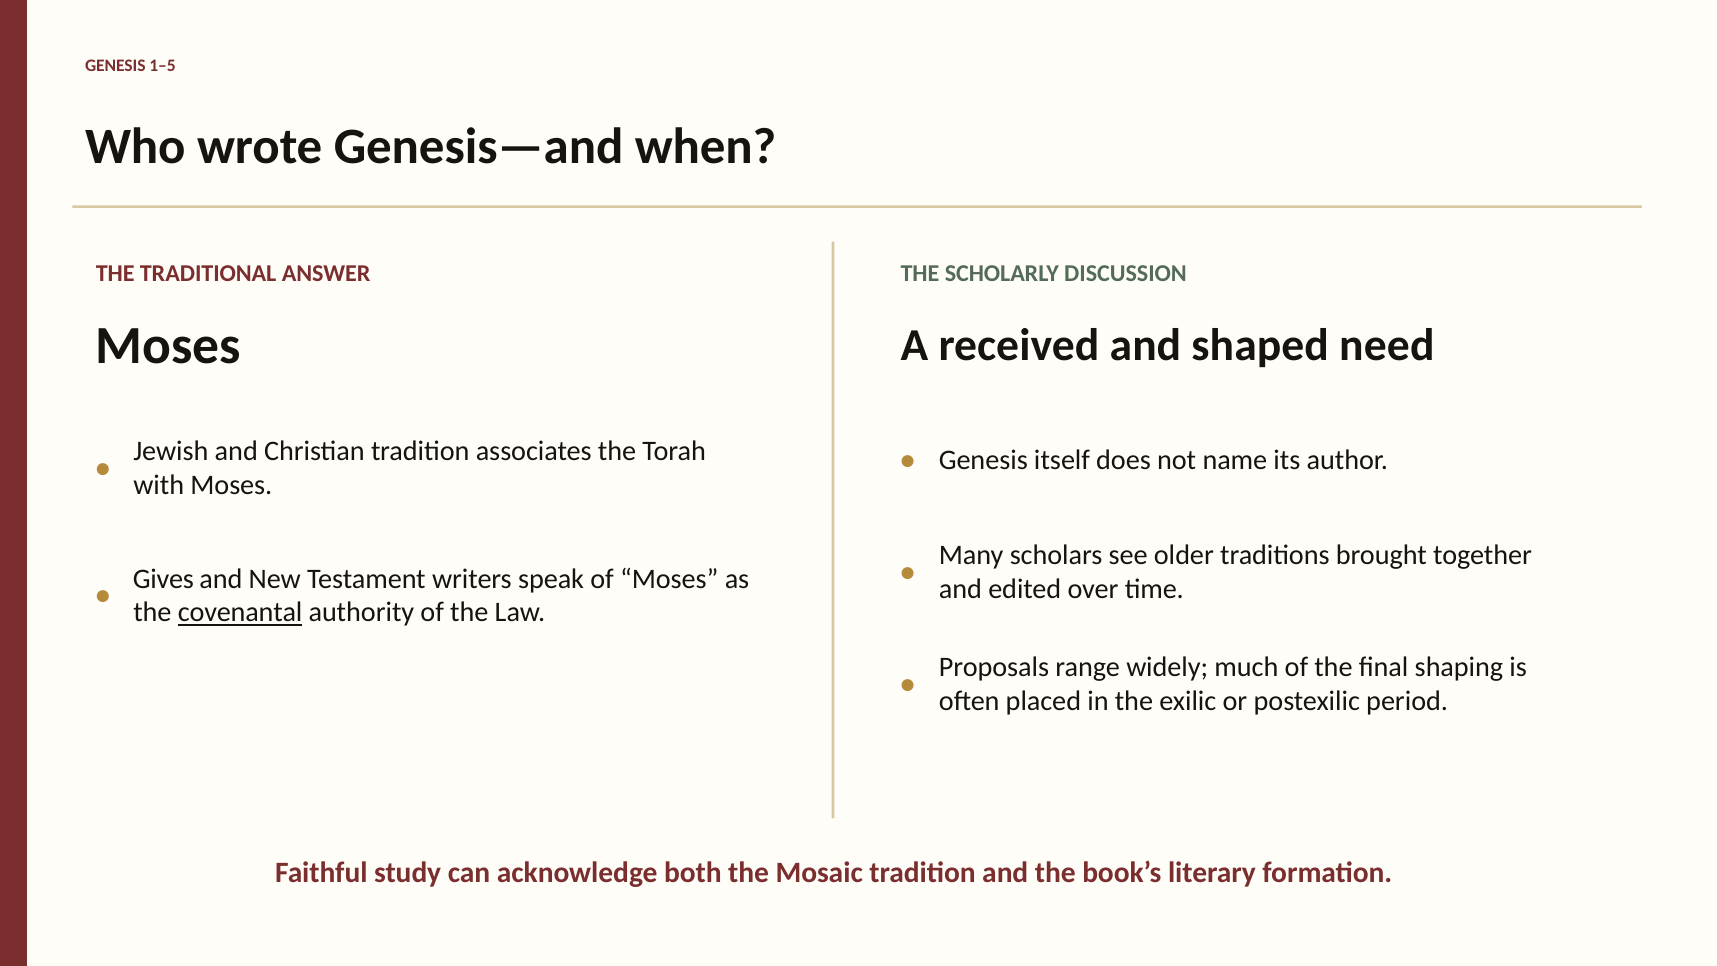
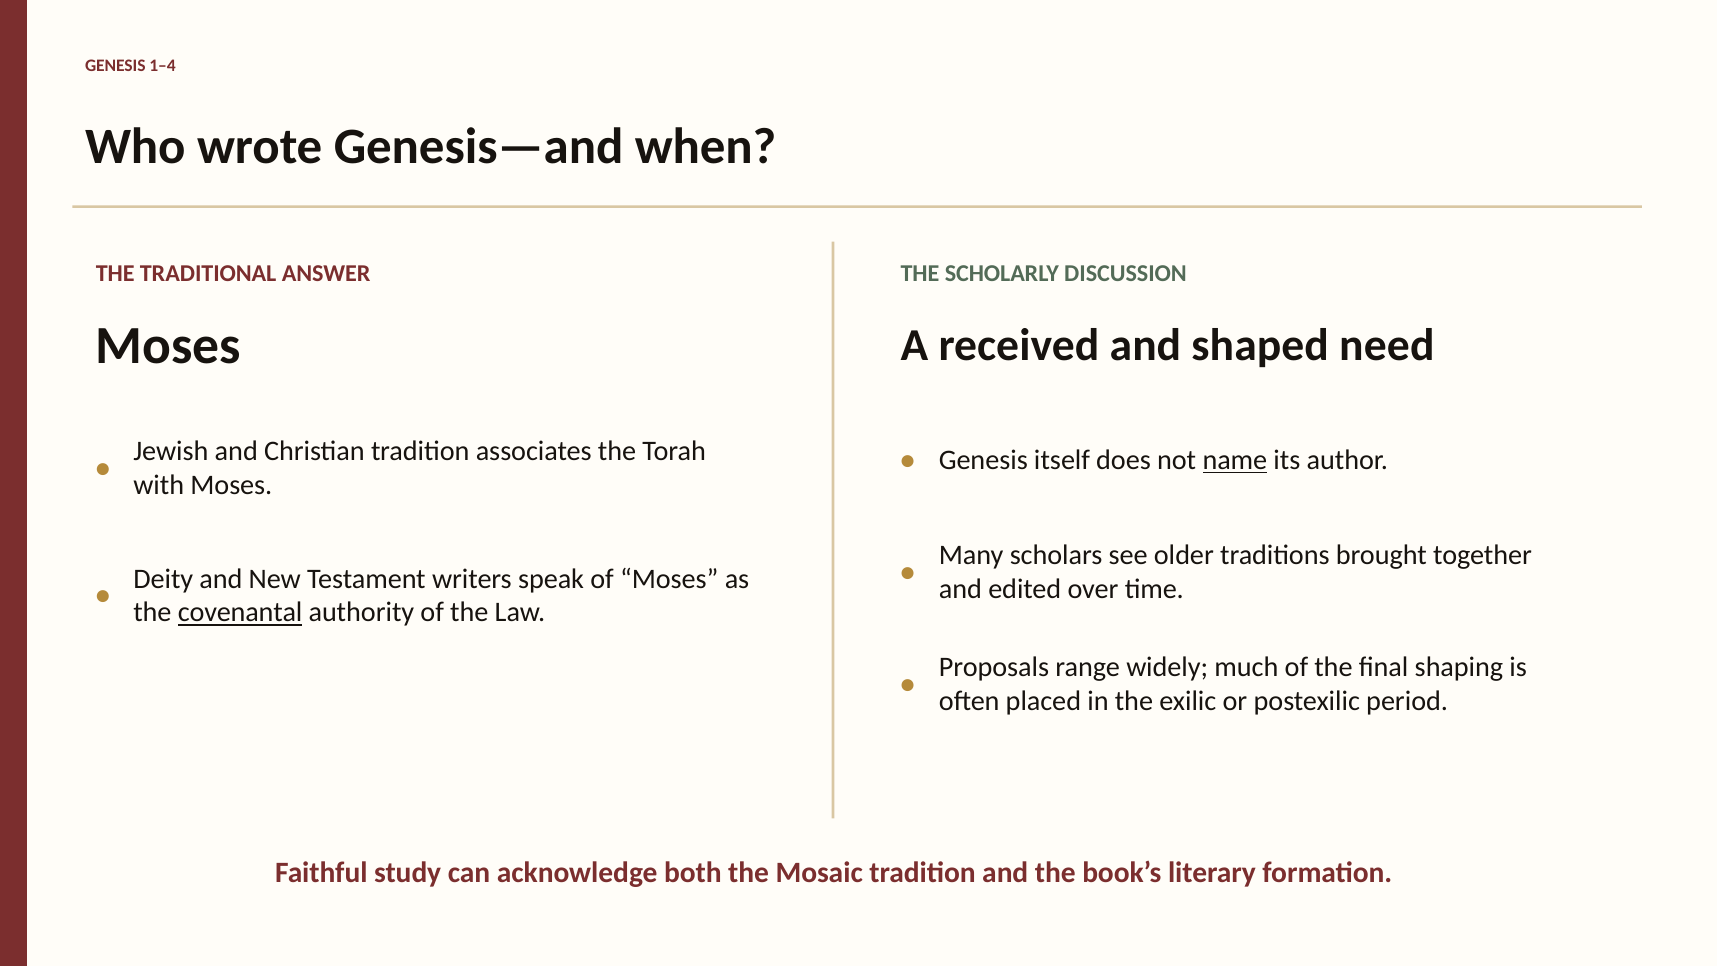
1–5: 1–5 -> 1–4
name underline: none -> present
Gives: Gives -> Deity
